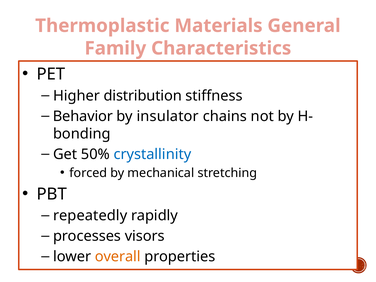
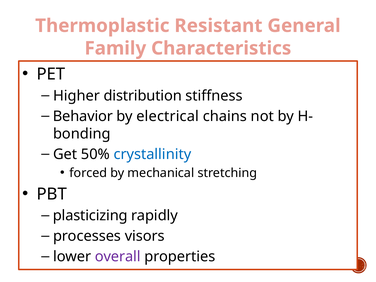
Materials: Materials -> Resistant
insulator: insulator -> electrical
repeatedly: repeatedly -> plasticizing
overall colour: orange -> purple
